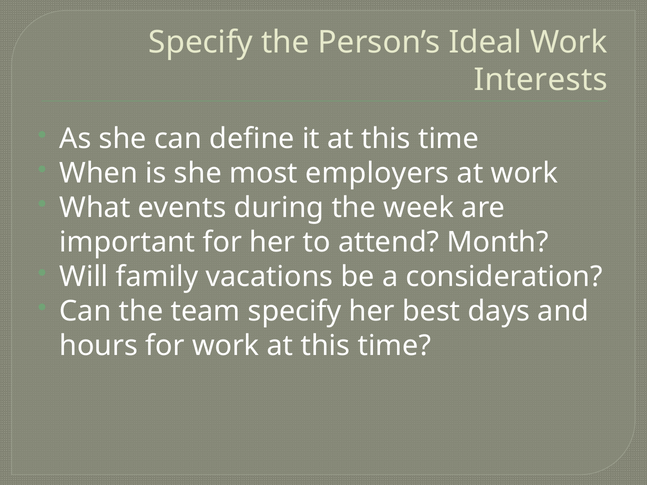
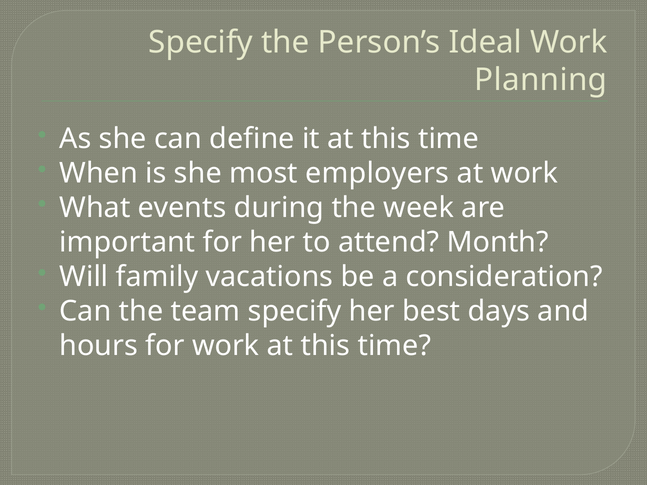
Interests: Interests -> Planning
